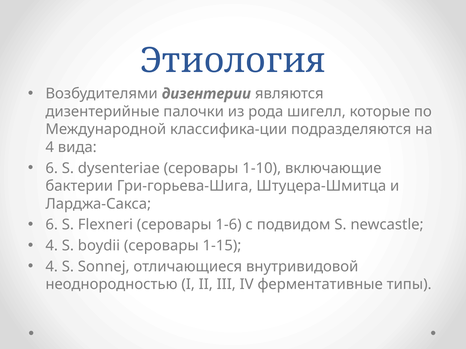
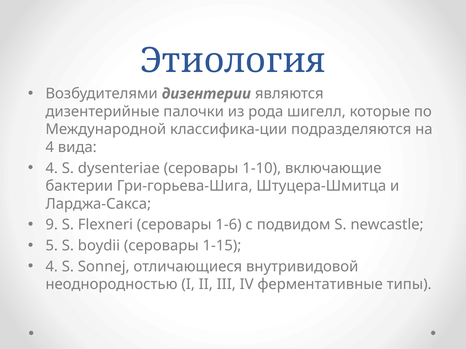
6 at (52, 168): 6 -> 4
6 at (52, 225): 6 -> 9
4 at (52, 246): 4 -> 5
